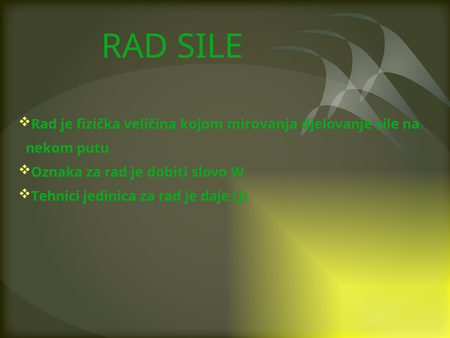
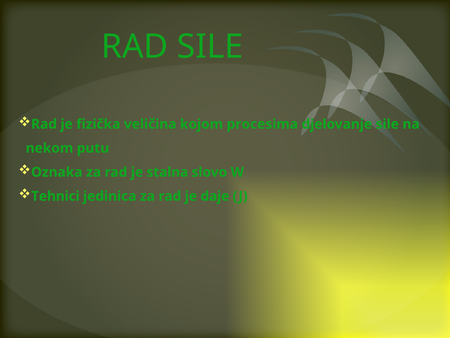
mirovanja: mirovanja -> procesima
dobiti: dobiti -> stalna
